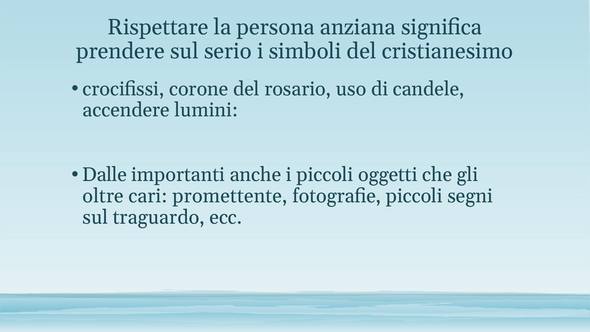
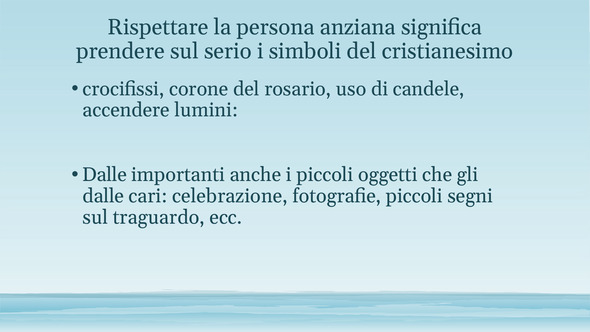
oltre at (103, 196): oltre -> dalle
promettente: promettente -> celebrazione
